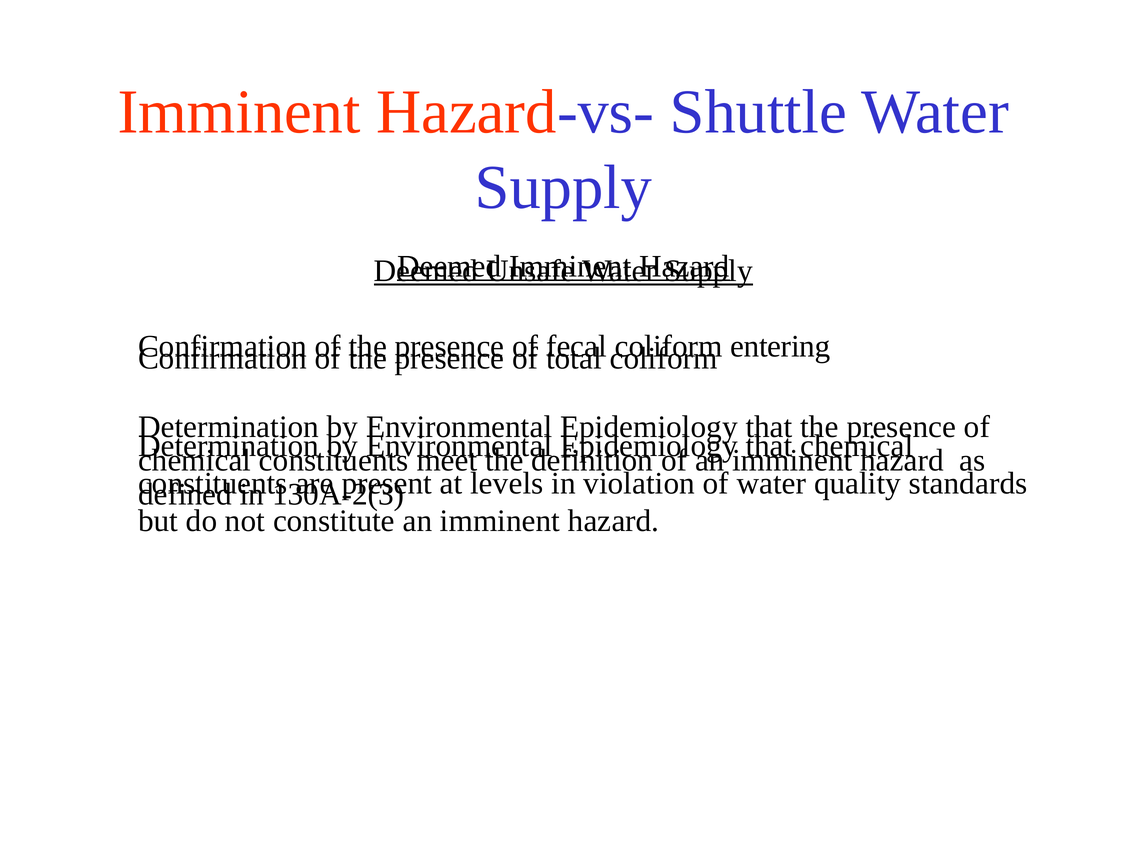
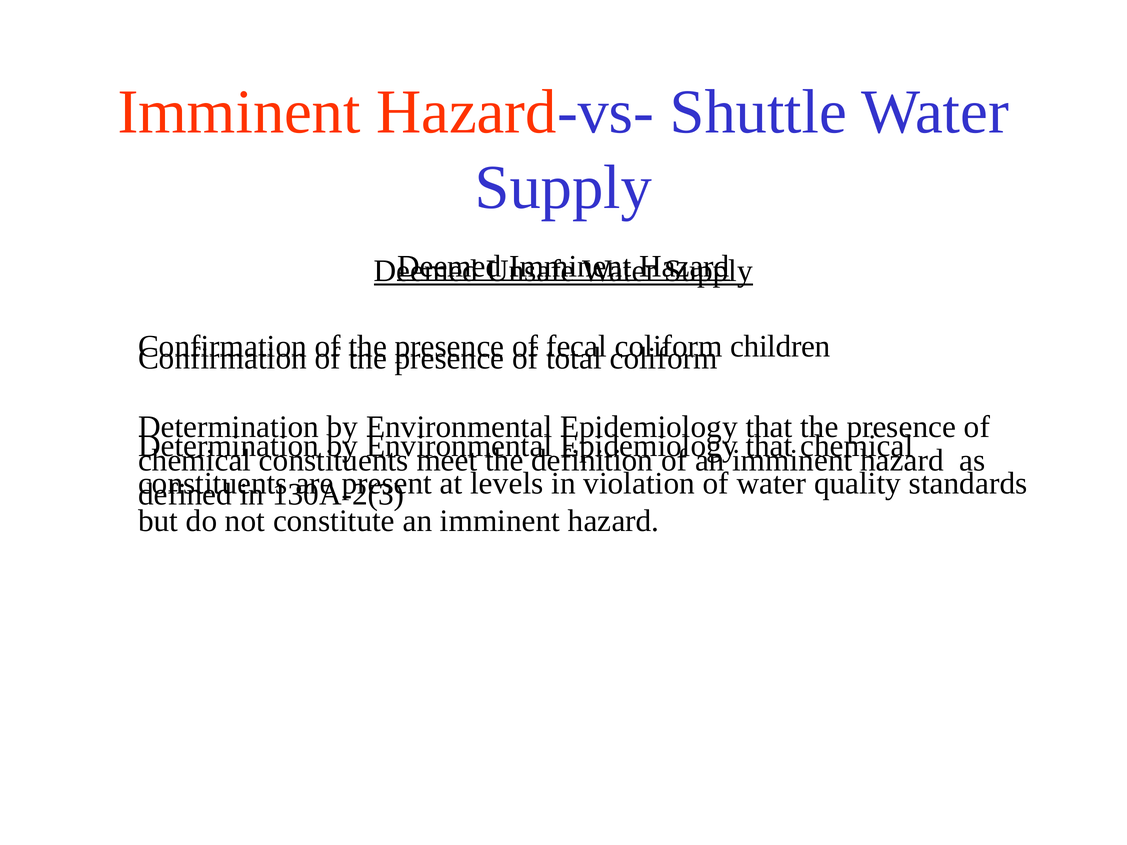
entering: entering -> children
